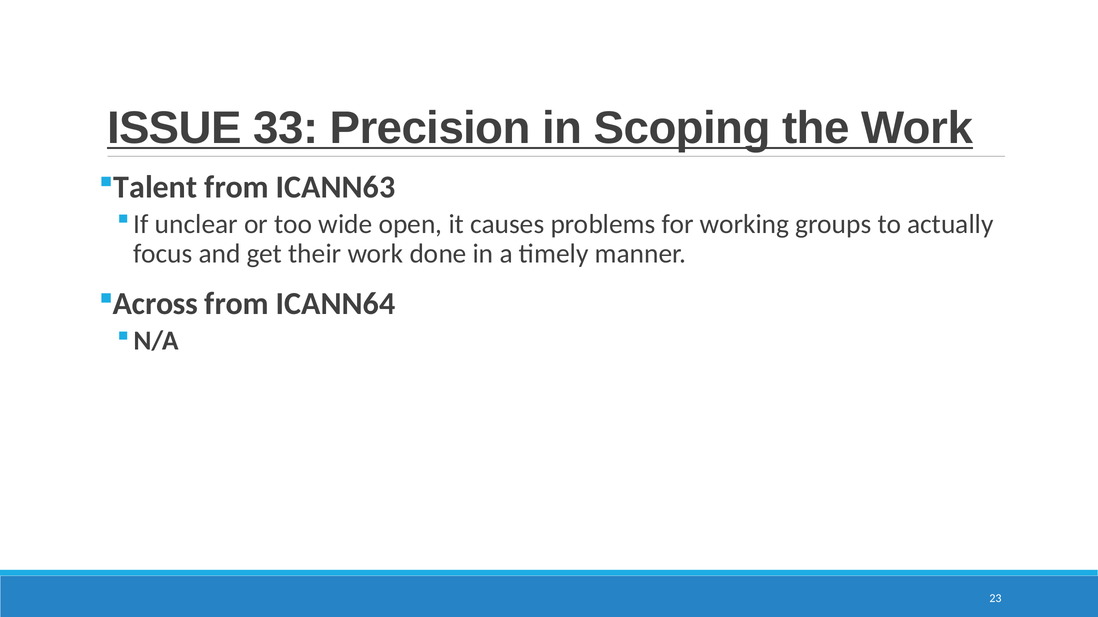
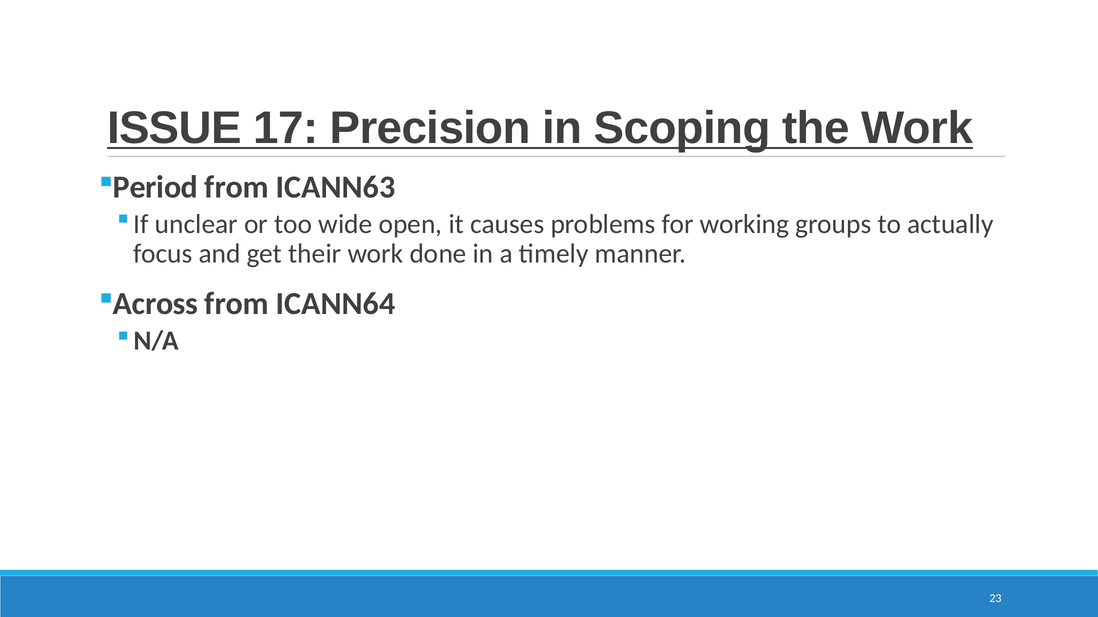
33: 33 -> 17
Talent: Talent -> Period
